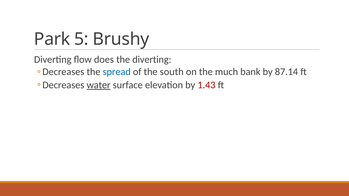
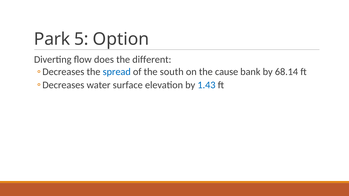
Brushy: Brushy -> Option
the diverting: diverting -> different
much: much -> cause
87.14: 87.14 -> 68.14
water underline: present -> none
1.43 colour: red -> blue
